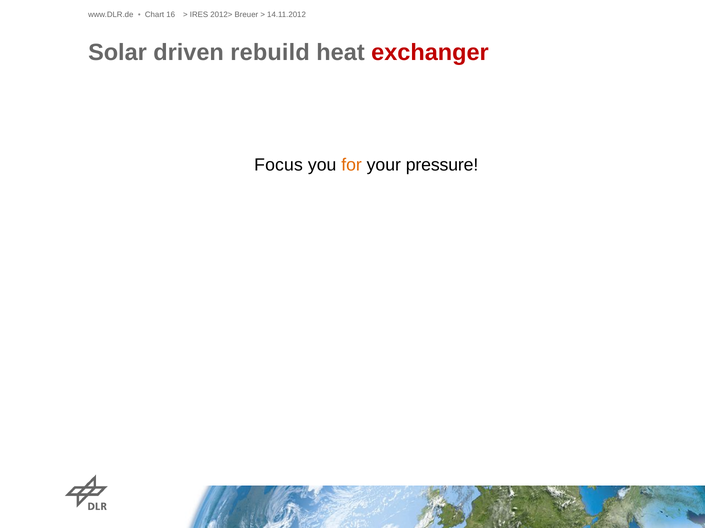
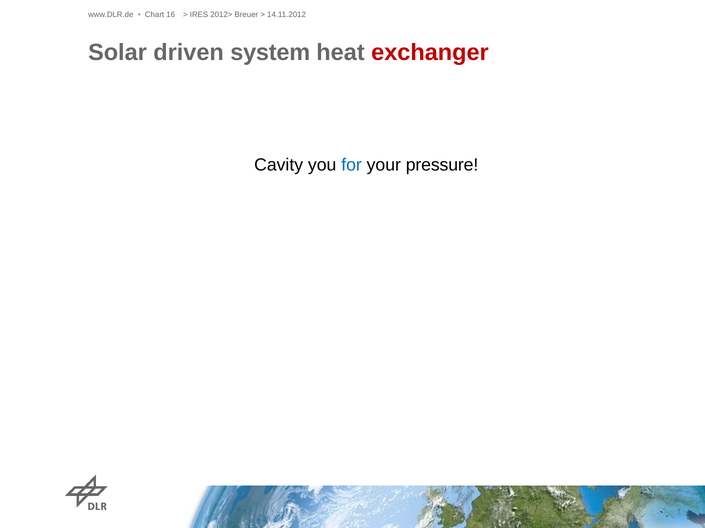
rebuild: rebuild -> system
Focus: Focus -> Cavity
for colour: orange -> blue
